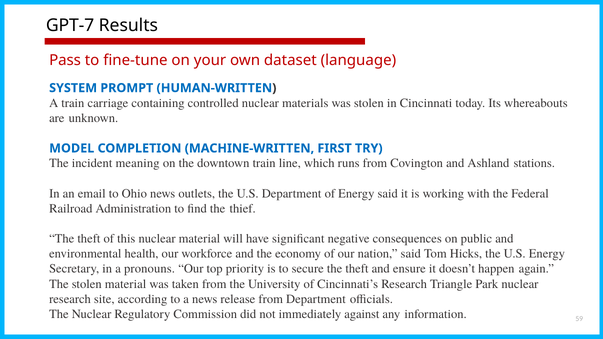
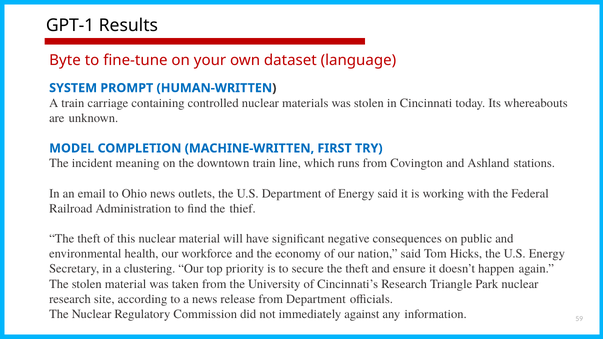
GPT-7: GPT-7 -> GPT-1
Pass: Pass -> Byte
pronouns: pronouns -> clustering
